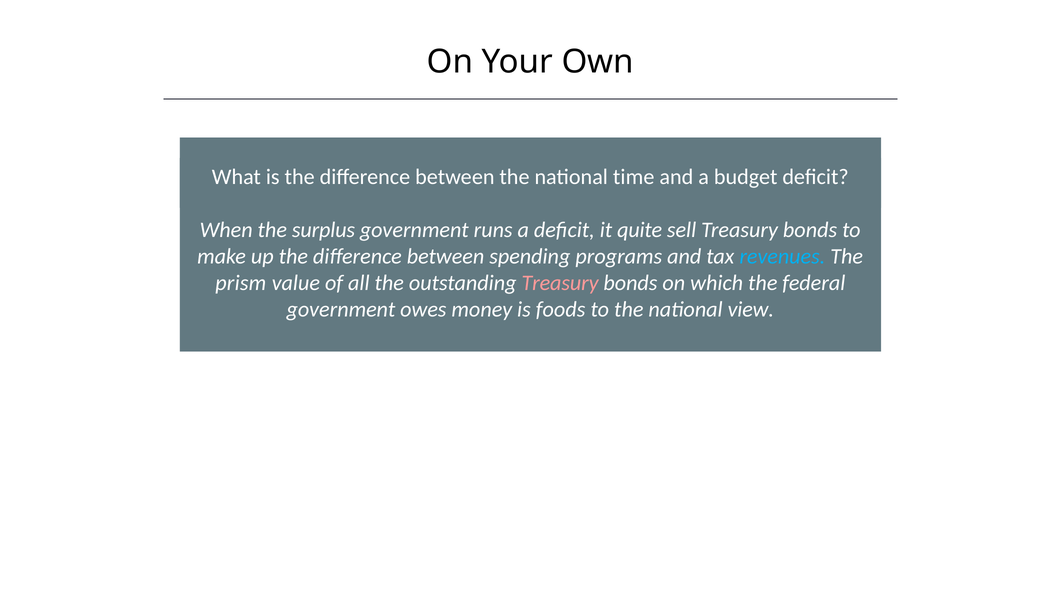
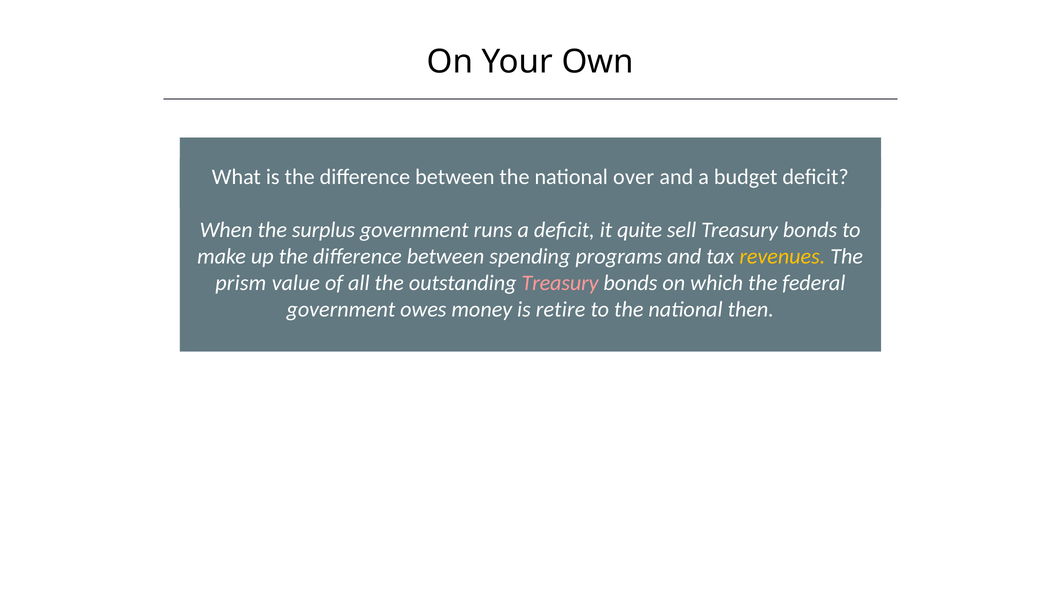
time: time -> over
revenues colour: light blue -> yellow
foods: foods -> retire
view: view -> then
